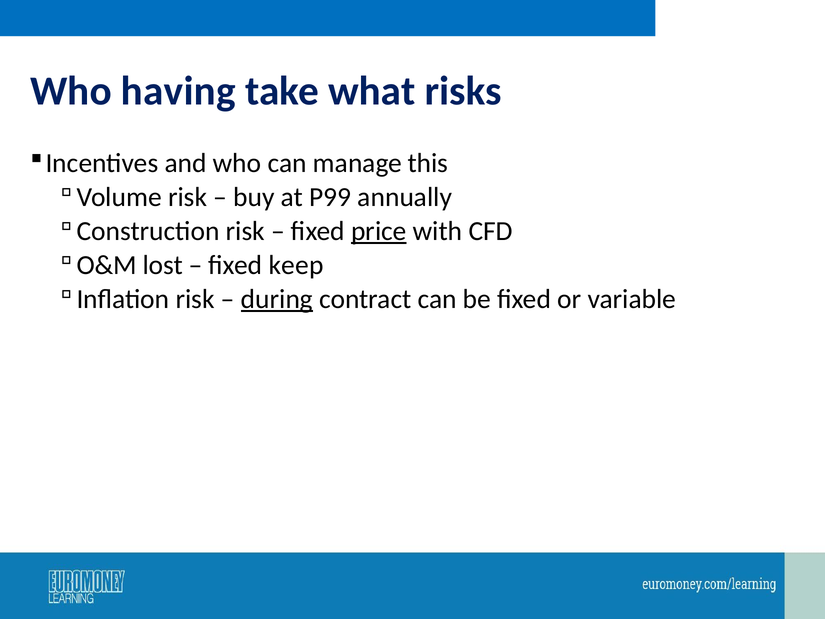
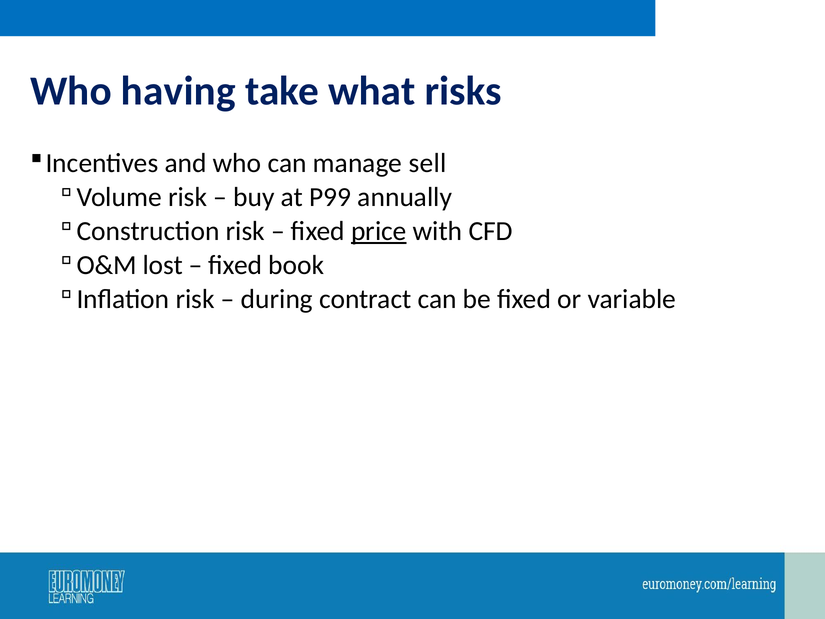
this: this -> sell
keep: keep -> book
during underline: present -> none
